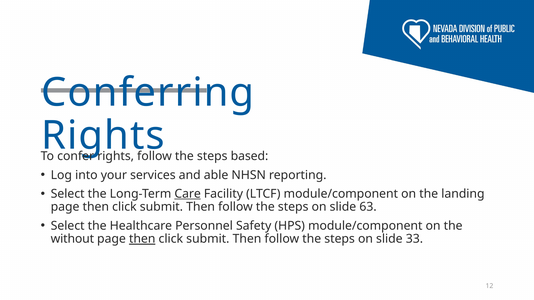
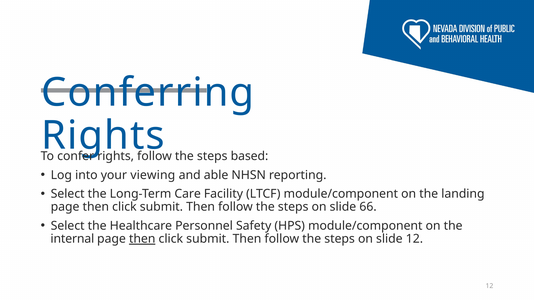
services: services -> viewing
Care underline: present -> none
63: 63 -> 66
without: without -> internal
slide 33: 33 -> 12
